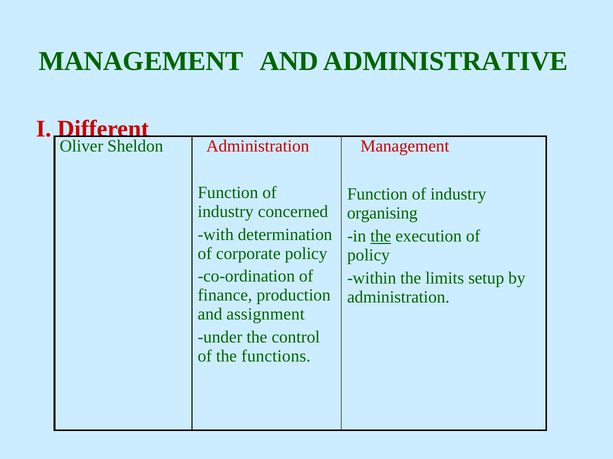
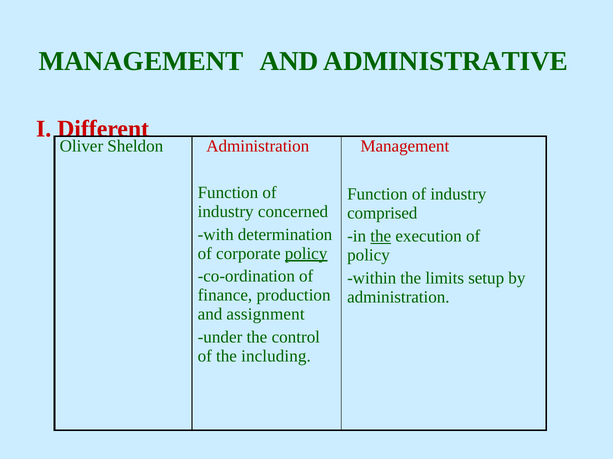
organising: organising -> comprised
policy at (306, 254) underline: none -> present
functions: functions -> including
